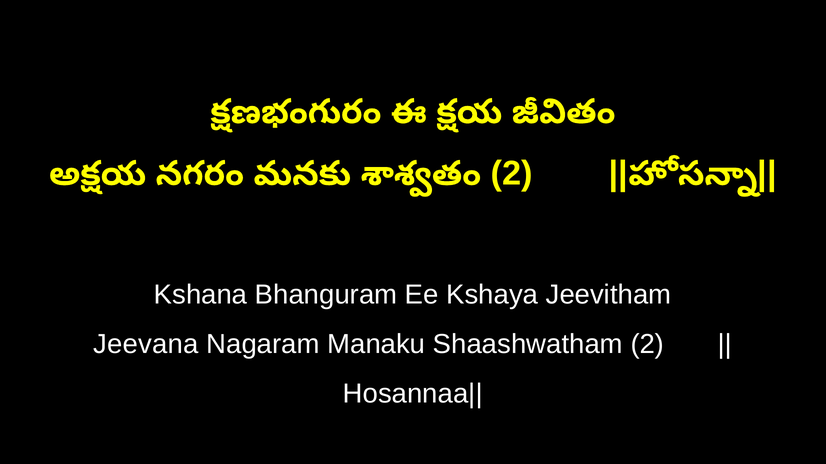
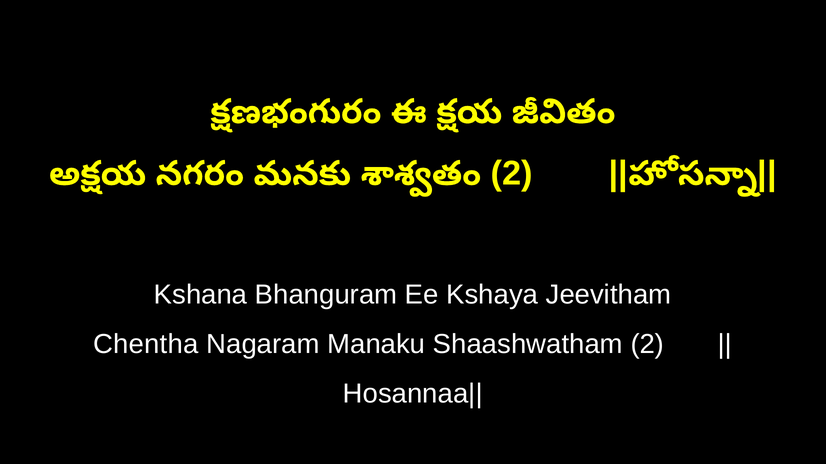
Jeevana: Jeevana -> Chentha
